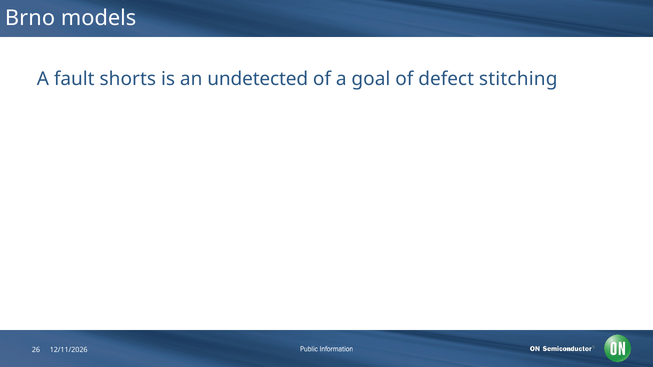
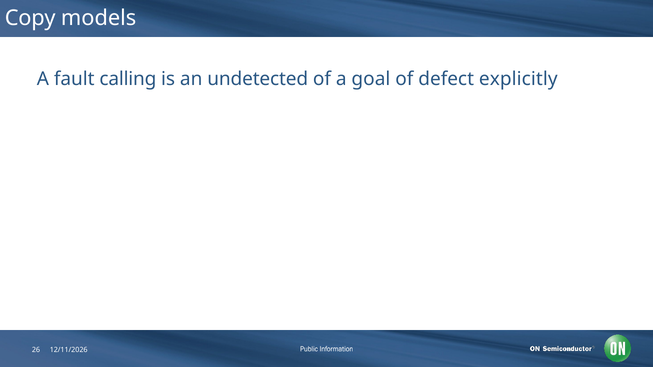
Brno: Brno -> Copy
shorts: shorts -> calling
stitching: stitching -> explicitly
